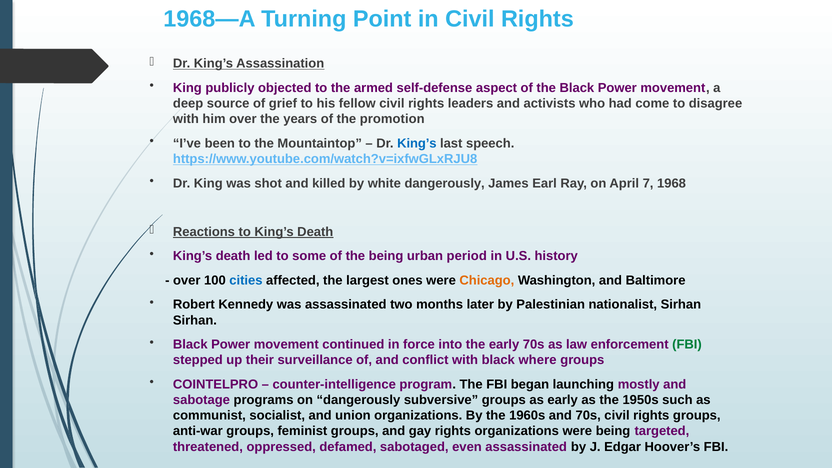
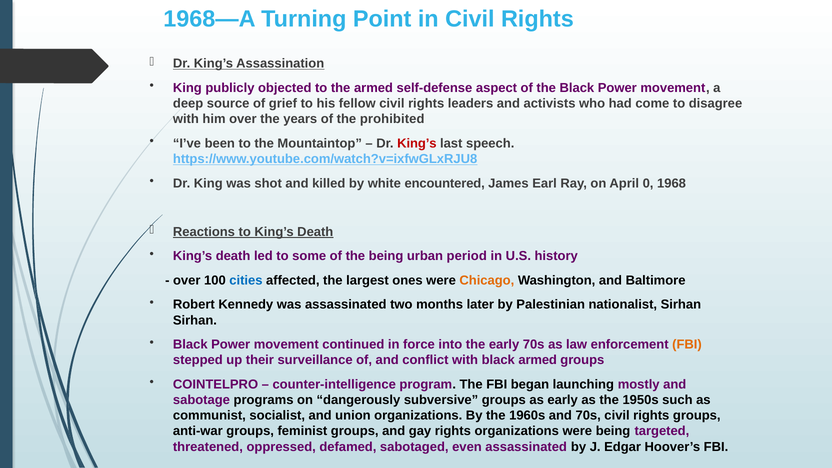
promotion: promotion -> prohibited
King’s at (417, 143) colour: blue -> red
white dangerously: dangerously -> encountered
7: 7 -> 0
FBI at (687, 344) colour: green -> orange
black where: where -> armed
